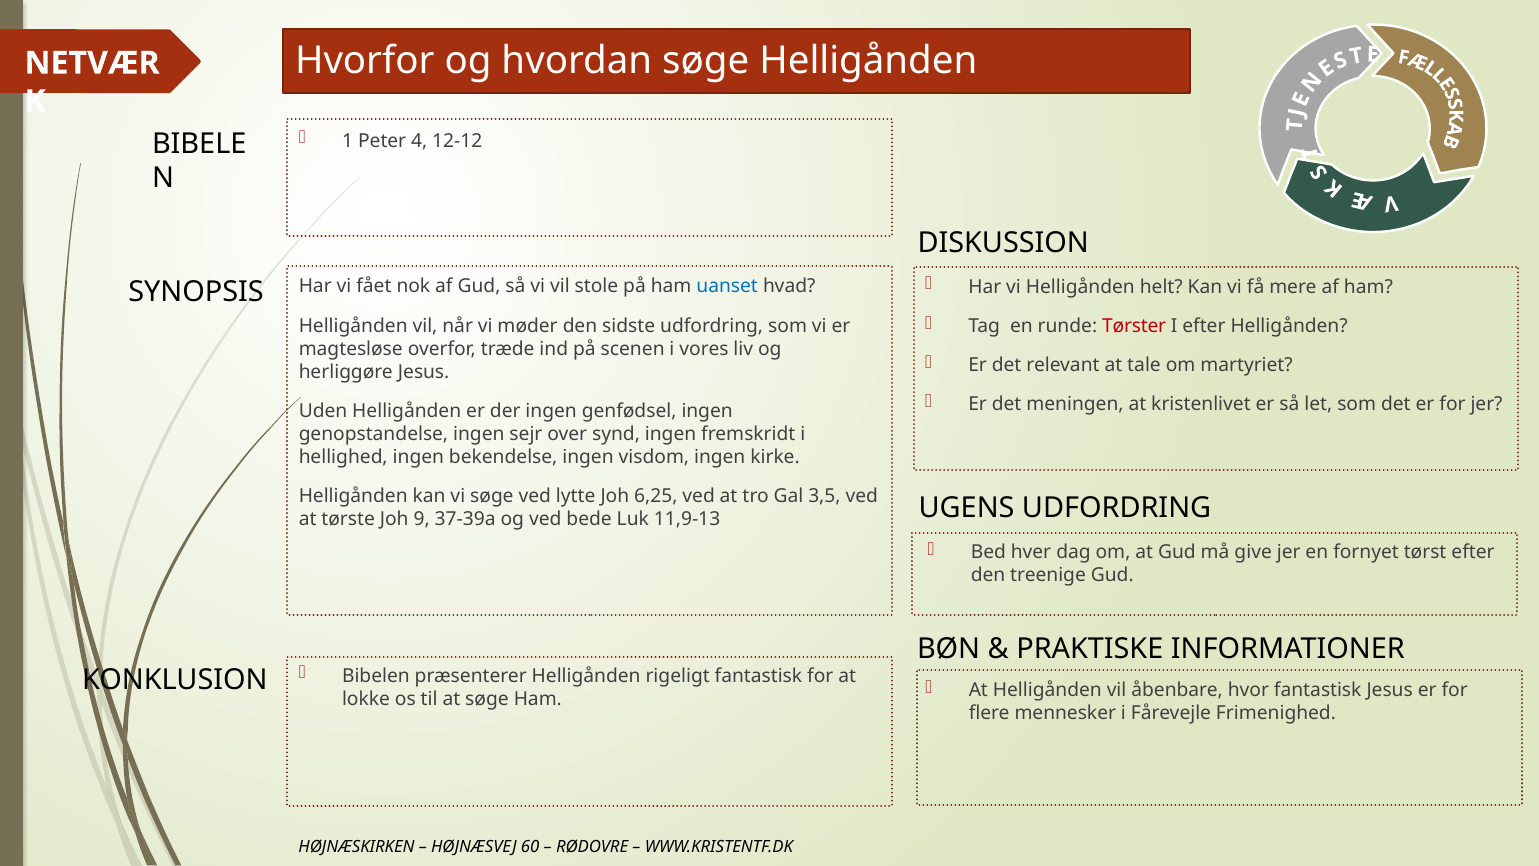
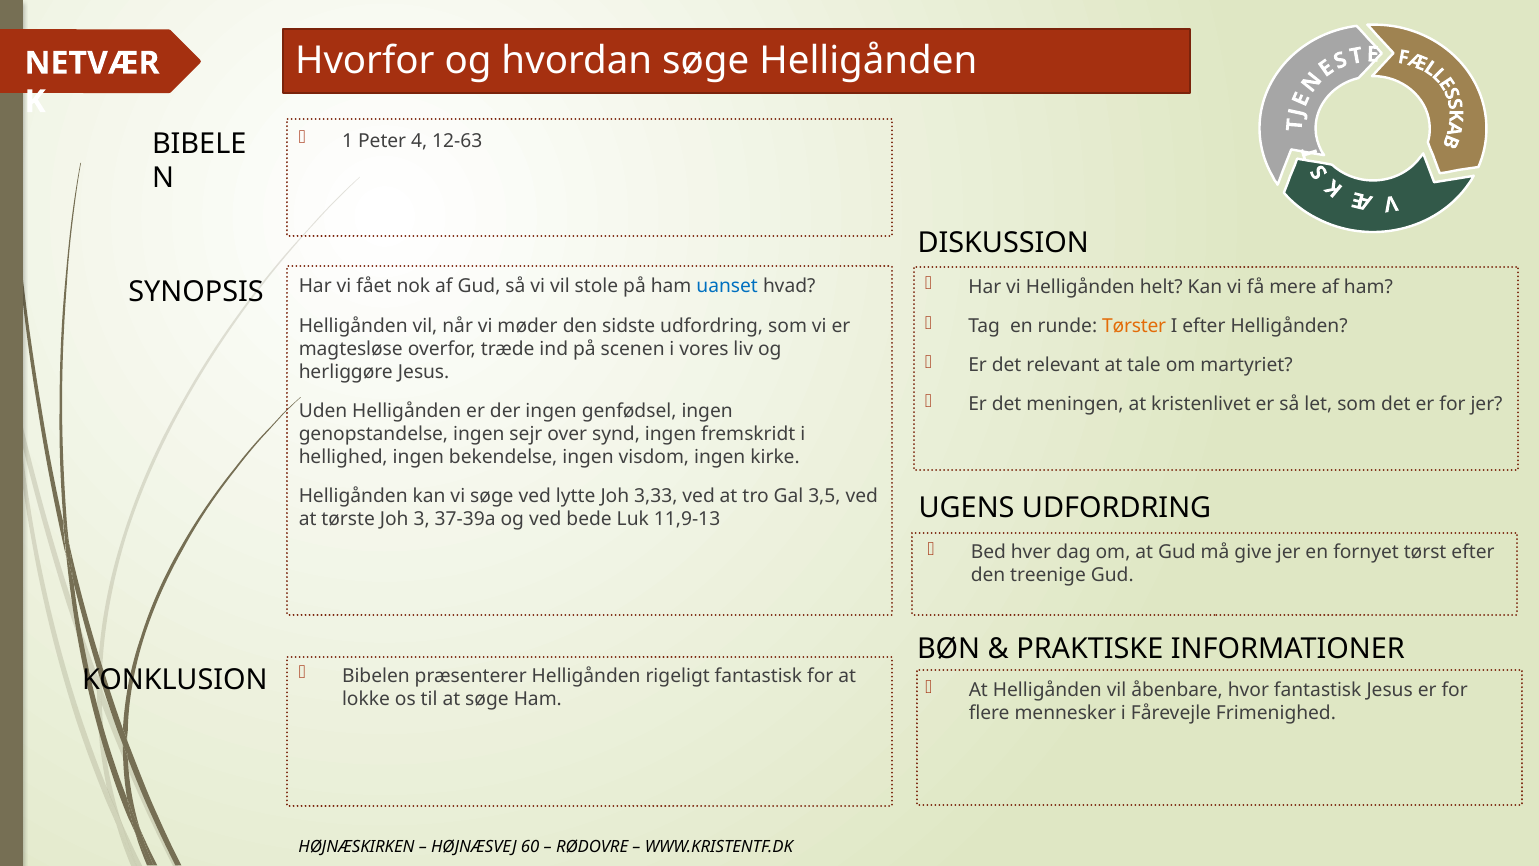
12-12: 12-12 -> 12-63
Tørster colour: red -> orange
6,25: 6,25 -> 3,33
9: 9 -> 3
